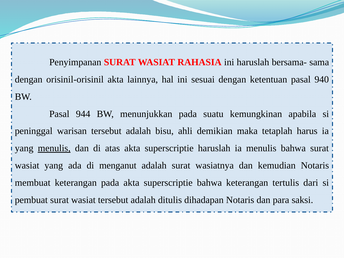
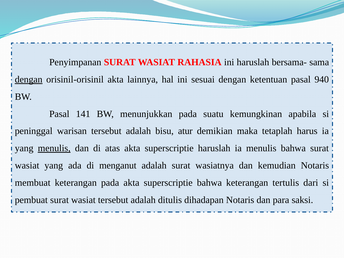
dengan at (29, 79) underline: none -> present
944: 944 -> 141
ahli: ahli -> atur
